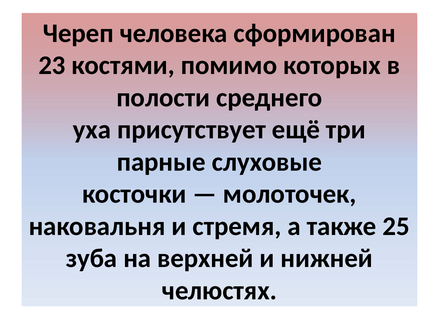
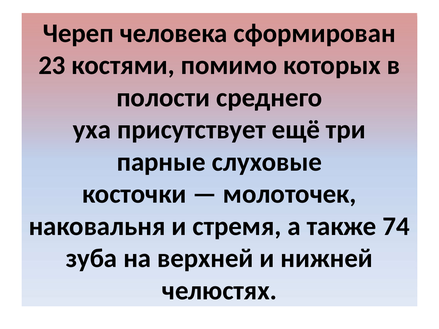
25: 25 -> 74
